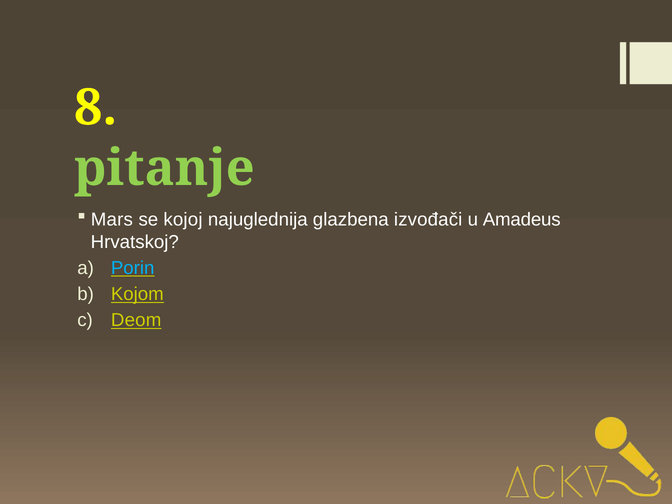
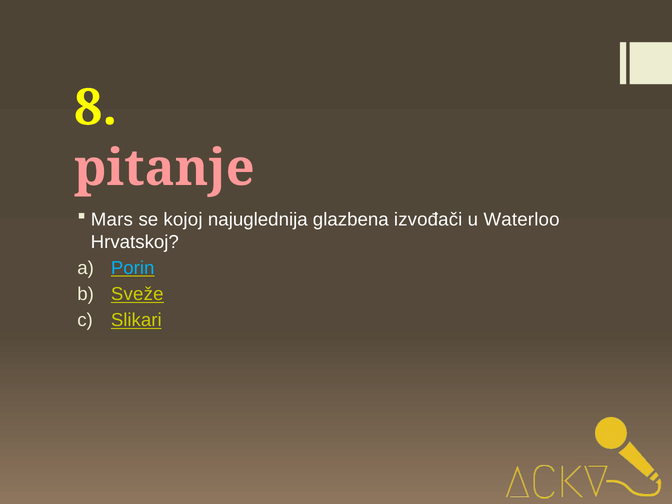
pitanje colour: light green -> pink
Amadeus: Amadeus -> Waterloo
Kojom: Kojom -> Sveže
Deom: Deom -> Slikari
